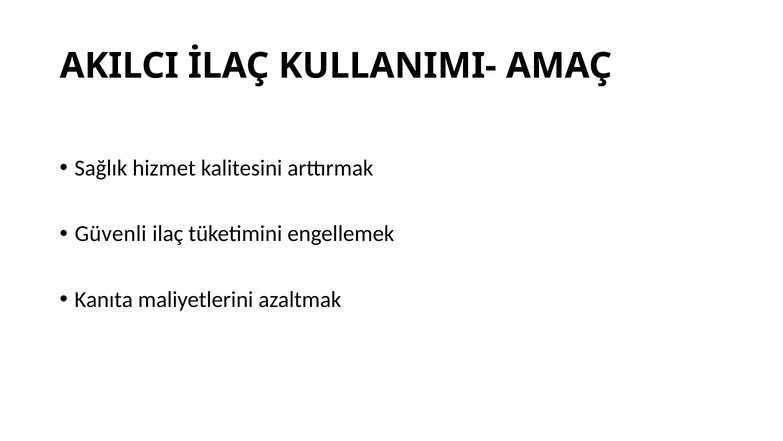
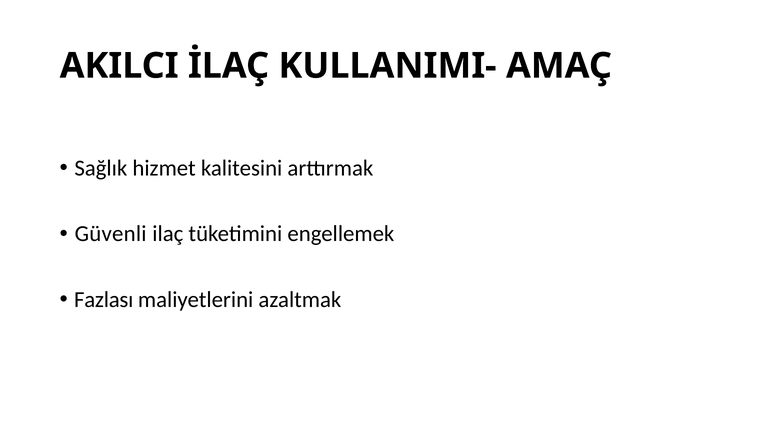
Kanıta: Kanıta -> Fazlası
